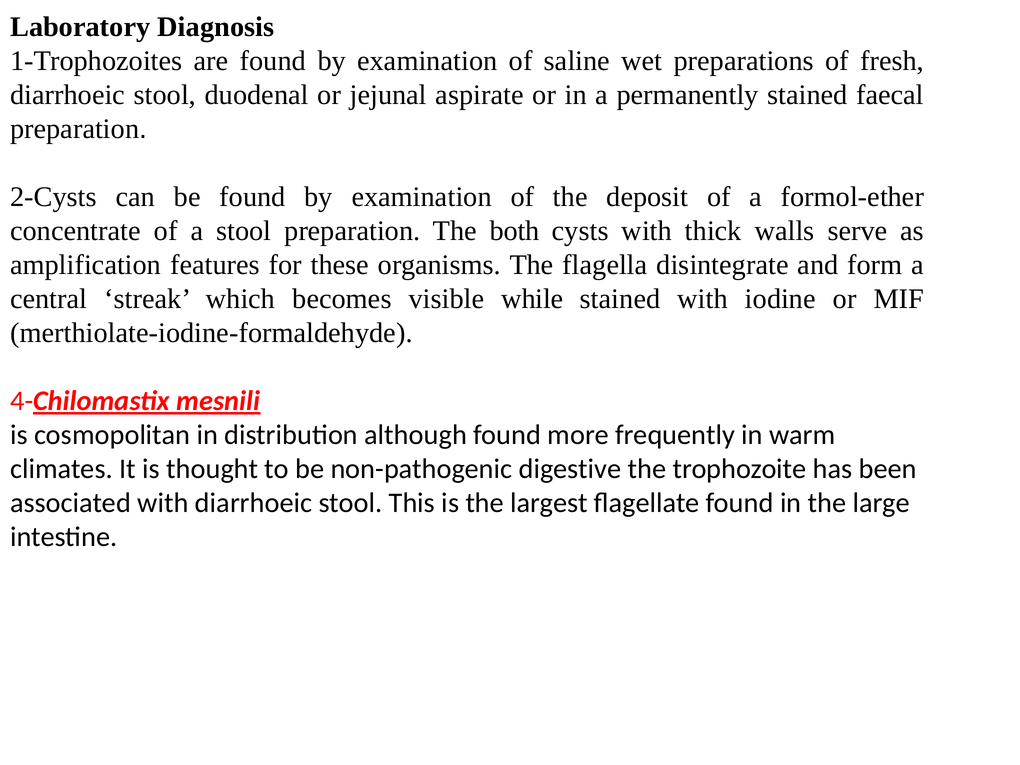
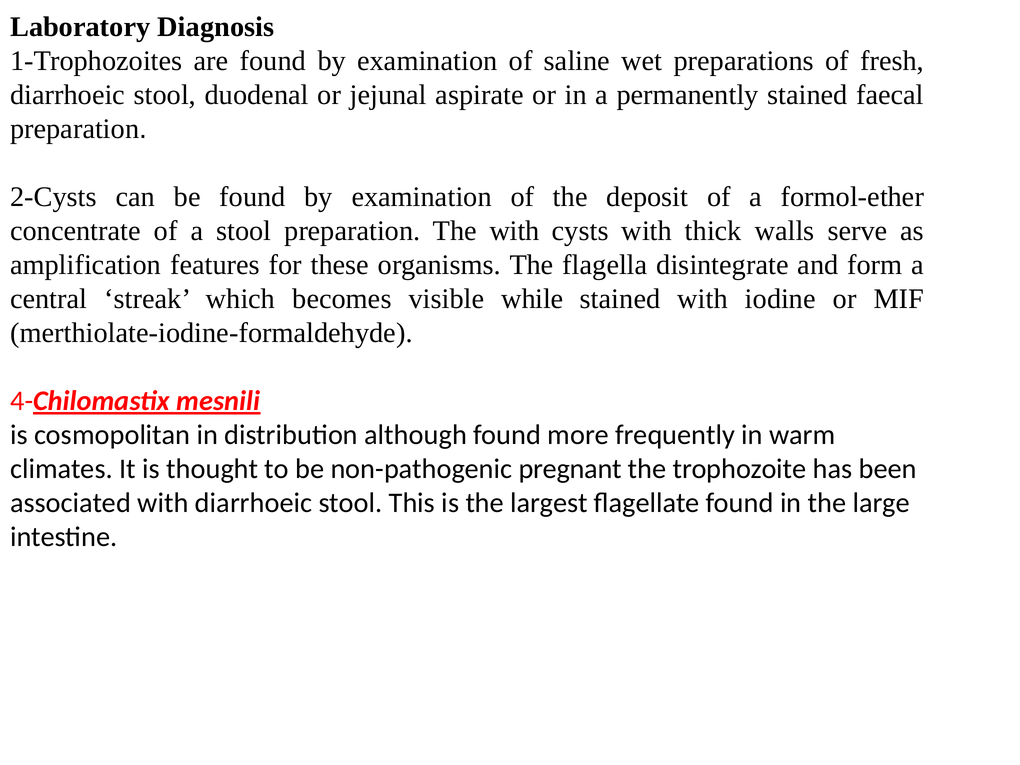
The both: both -> with
digestive: digestive -> pregnant
